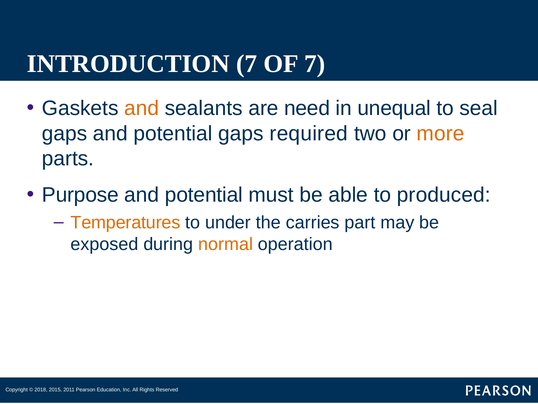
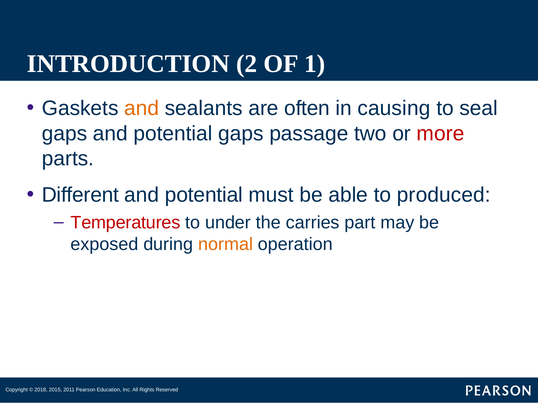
INTRODUCTION 7: 7 -> 2
OF 7: 7 -> 1
need: need -> often
unequal: unequal -> causing
required: required -> passage
more colour: orange -> red
Purpose: Purpose -> Different
Temperatures colour: orange -> red
